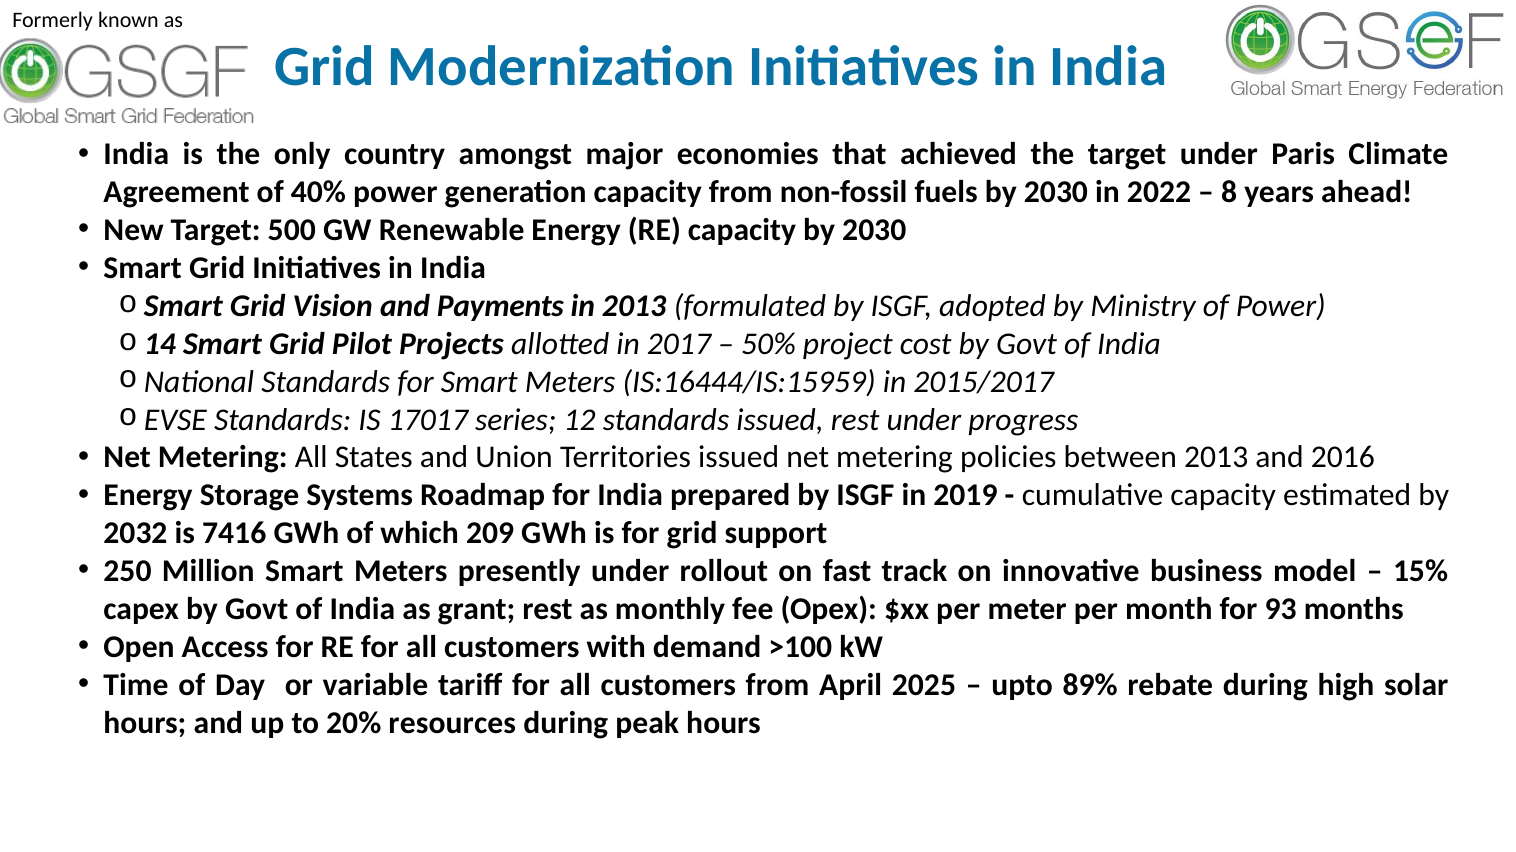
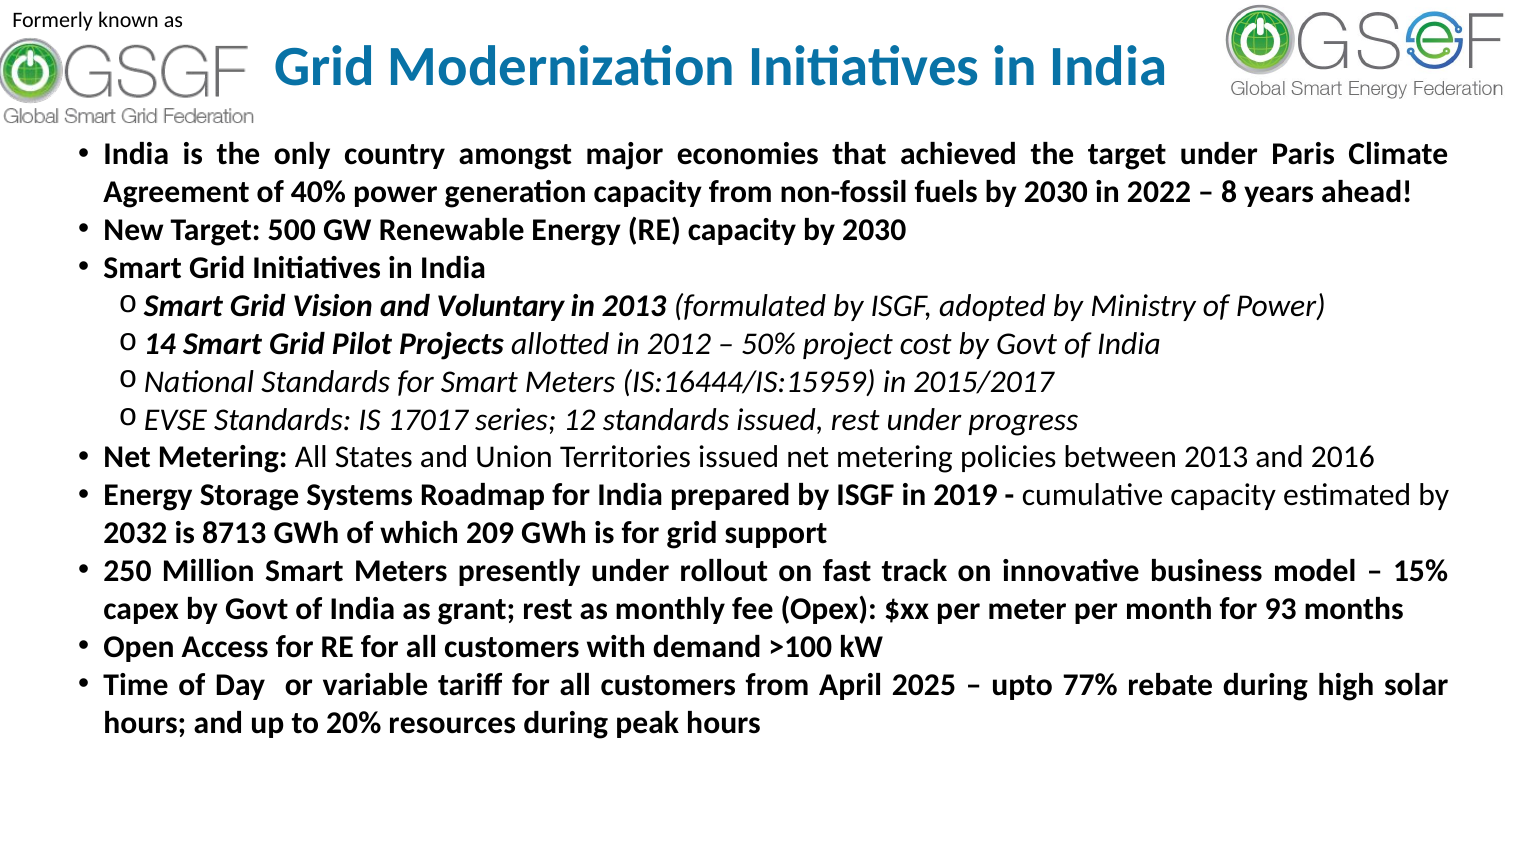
Payments: Payments -> Voluntary
2017: 2017 -> 2012
7416: 7416 -> 8713
89%: 89% -> 77%
